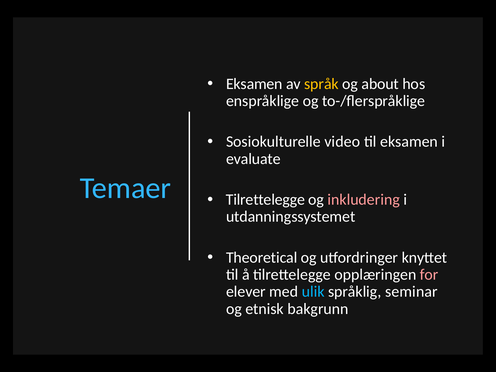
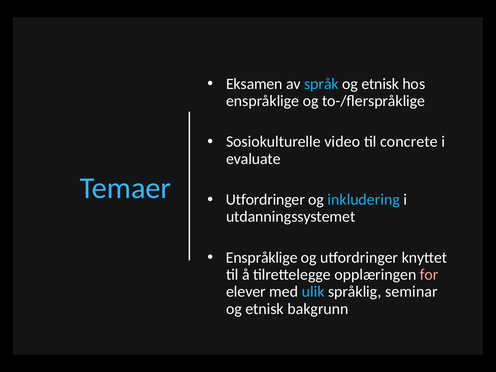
språk colour: yellow -> light blue
about at (380, 84): about -> etnisk
til eksamen: eksamen -> concrete
Tilrettelegge at (265, 200): Tilrettelegge -> Utfordringer
inkludering colour: pink -> light blue
Theoretical at (262, 258): Theoretical -> Enspråklige
